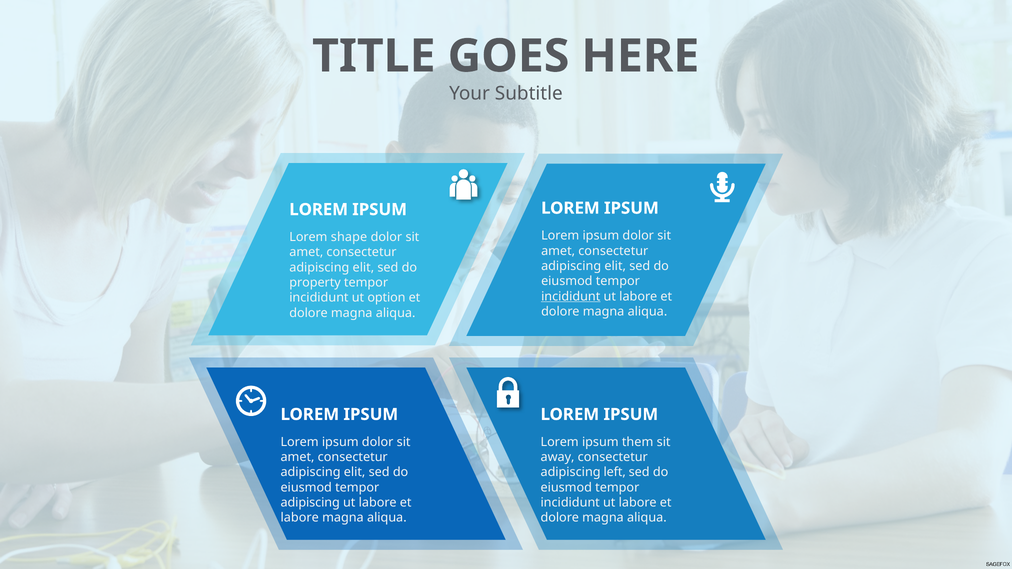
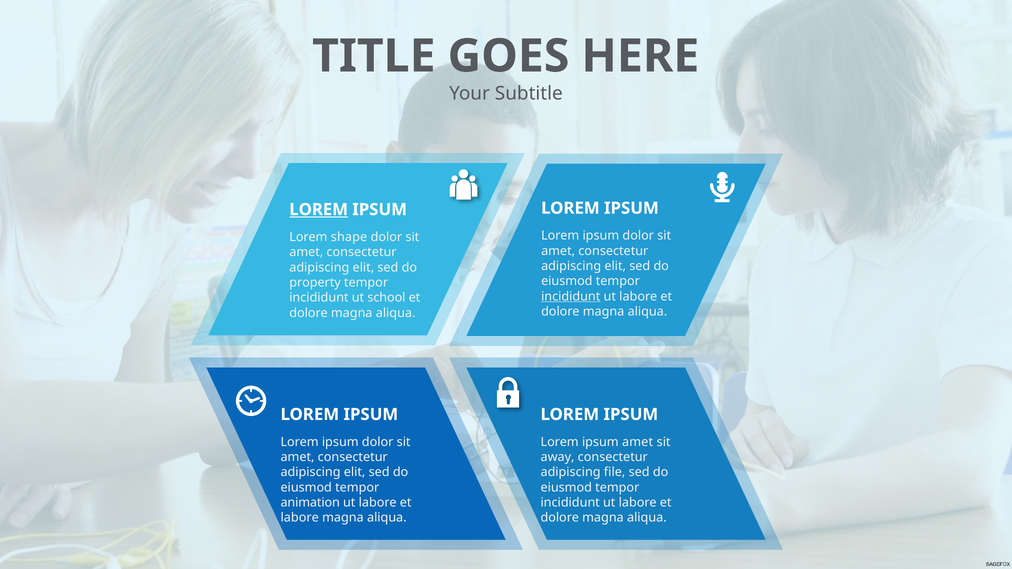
LOREM at (319, 210) underline: none -> present
option: option -> school
ipsum them: them -> amet
left: left -> file
adipiscing at (310, 503): adipiscing -> animation
